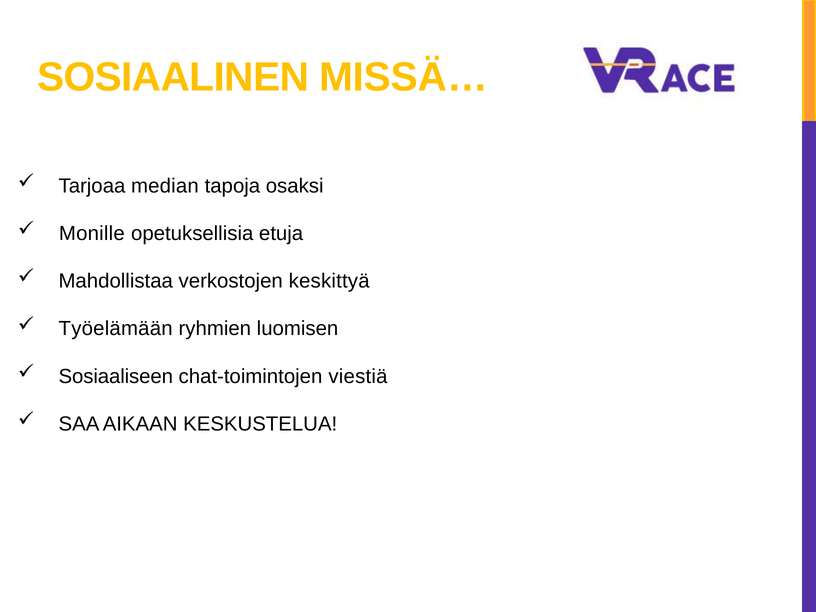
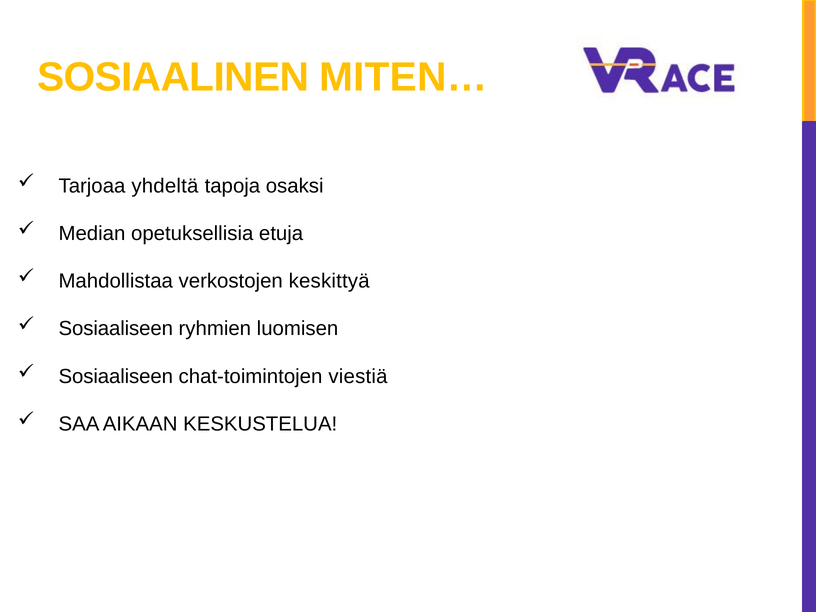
MISSÄ…: MISSÄ… -> MITEN…
median: median -> yhdeltä
Monille: Monille -> Median
Työelämään at (116, 329): Työelämään -> Sosiaaliseen
